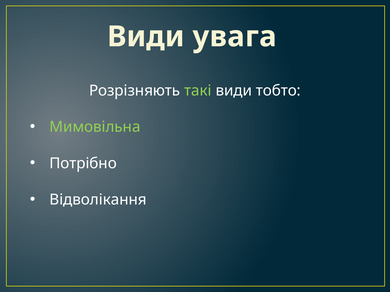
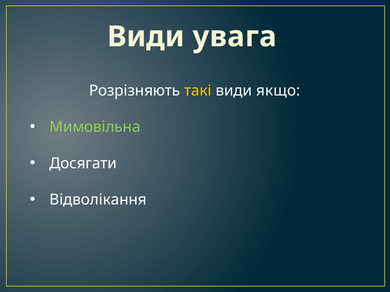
такі colour: light green -> yellow
тобто: тобто -> якщо
Потрібно: Потрібно -> Досягати
